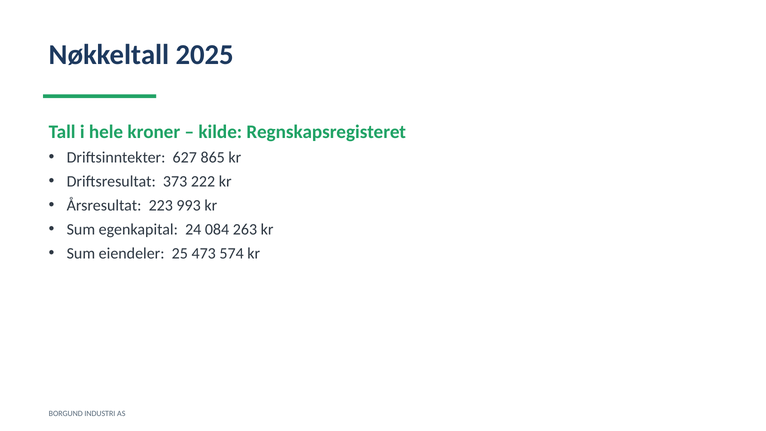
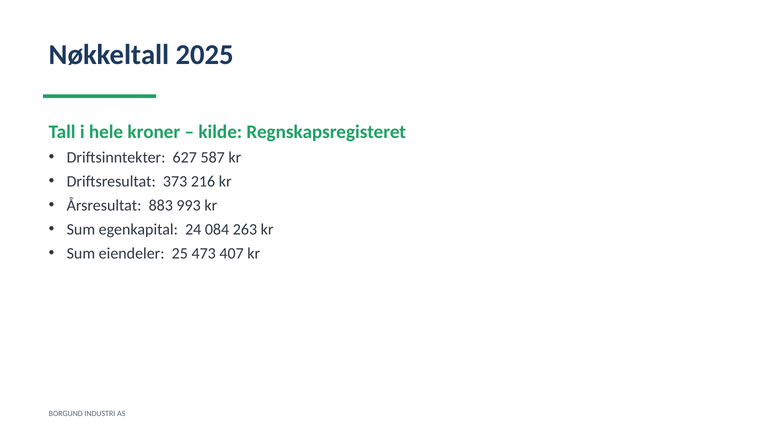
865: 865 -> 587
222: 222 -> 216
223: 223 -> 883
574: 574 -> 407
